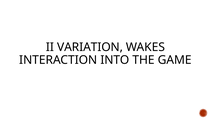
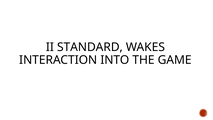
VARIATION: VARIATION -> STANDARD
